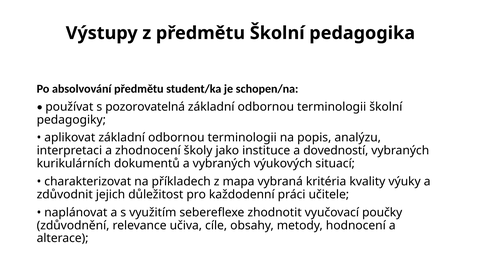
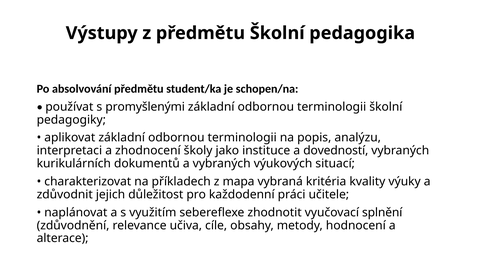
pozorovatelná: pozorovatelná -> promyšlenými
poučky: poučky -> splnění
